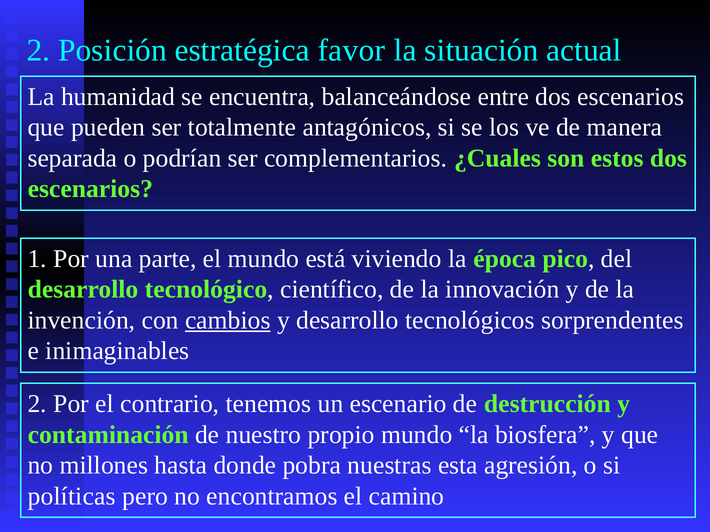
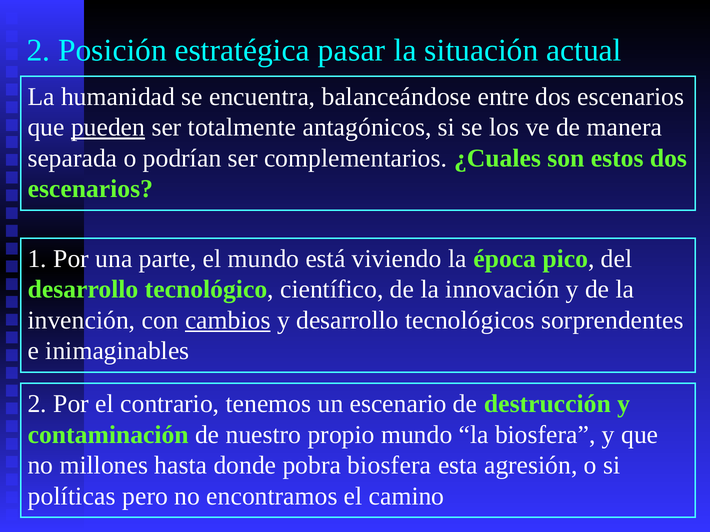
favor: favor -> pasar
pueden underline: none -> present
pobra nuestras: nuestras -> biosfera
